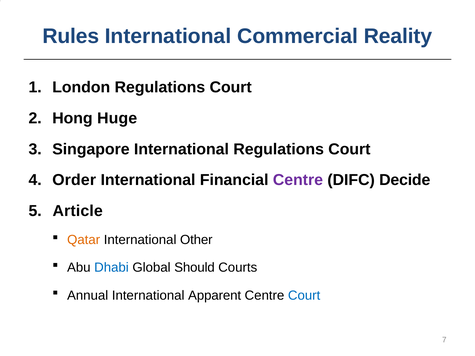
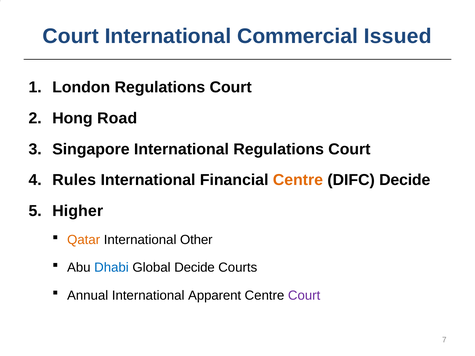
Rules at (71, 36): Rules -> Court
Reality: Reality -> Issued
Huge: Huge -> Road
Order: Order -> Rules
Centre at (298, 180) colour: purple -> orange
Article: Article -> Higher
Global Should: Should -> Decide
Court at (304, 296) colour: blue -> purple
